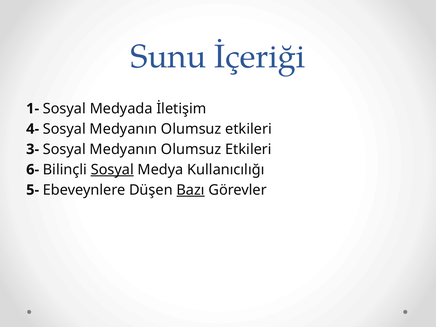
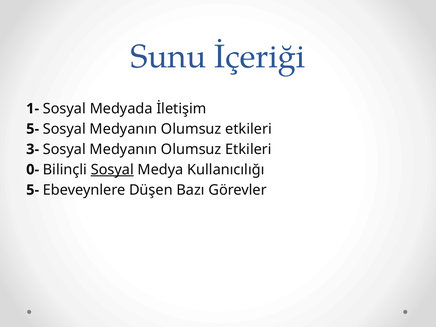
4- at (33, 129): 4- -> 5-
6-: 6- -> 0-
Bazı underline: present -> none
